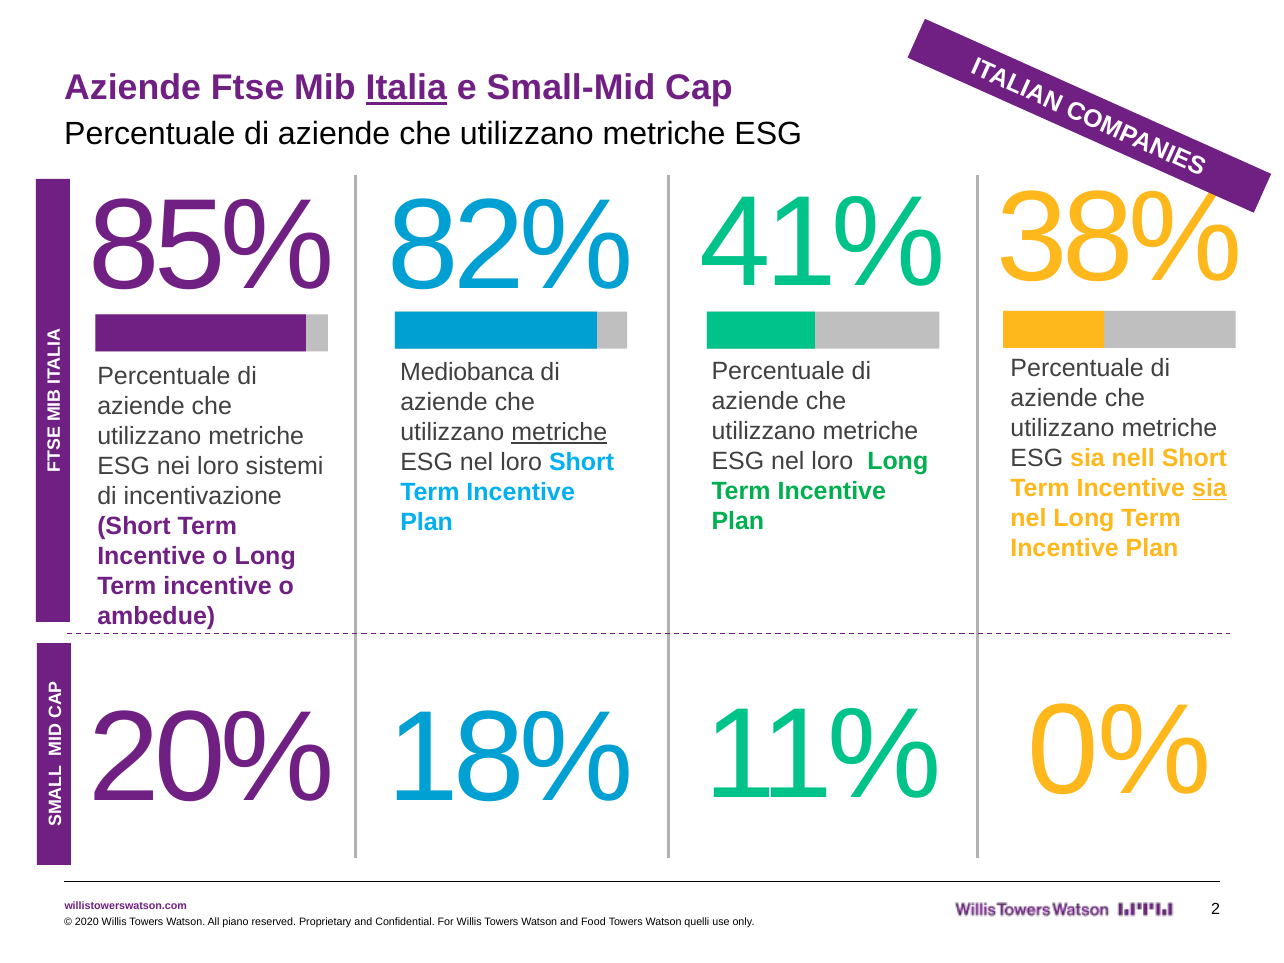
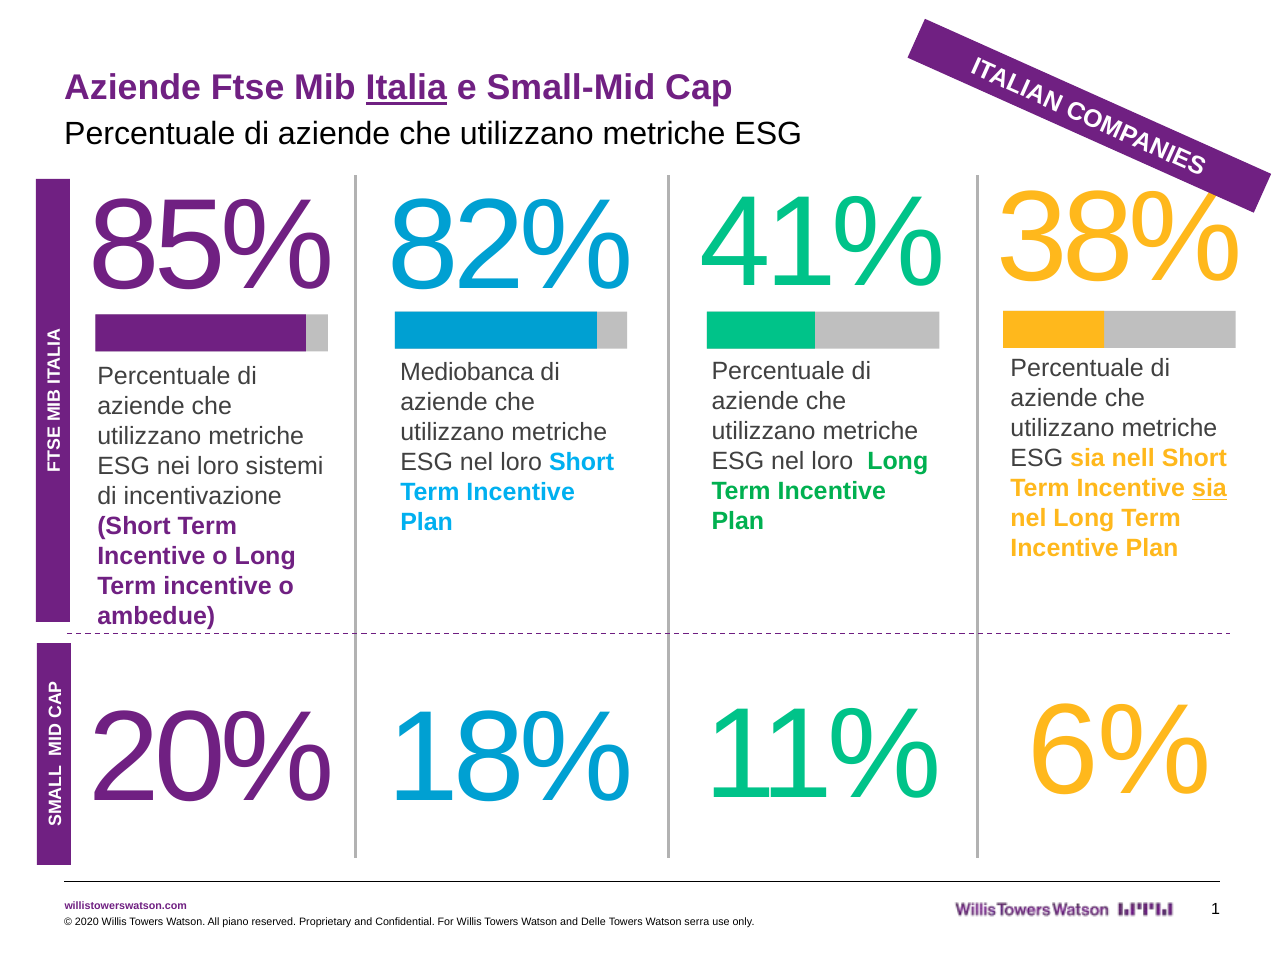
metriche at (559, 432) underline: present -> none
0%: 0% -> 6%
2: 2 -> 1
Food: Food -> Delle
quelli: quelli -> serra
